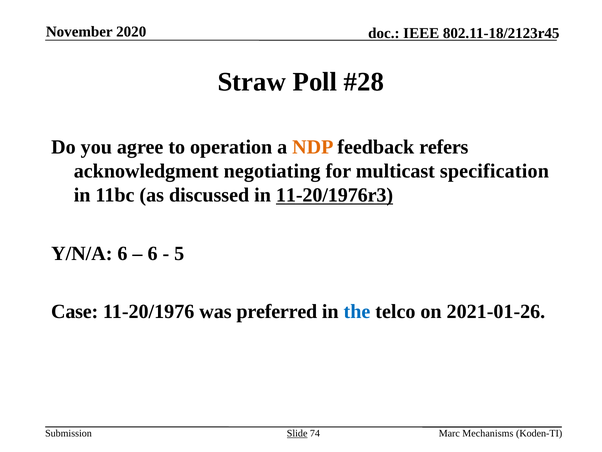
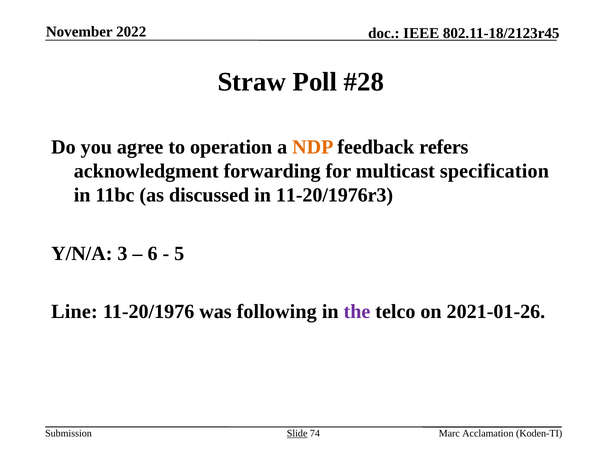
2020: 2020 -> 2022
negotiating: negotiating -> forwarding
11-20/1976r3 underline: present -> none
Y/N/A 6: 6 -> 3
Case: Case -> Line
preferred: preferred -> following
the colour: blue -> purple
Mechanisms: Mechanisms -> Acclamation
